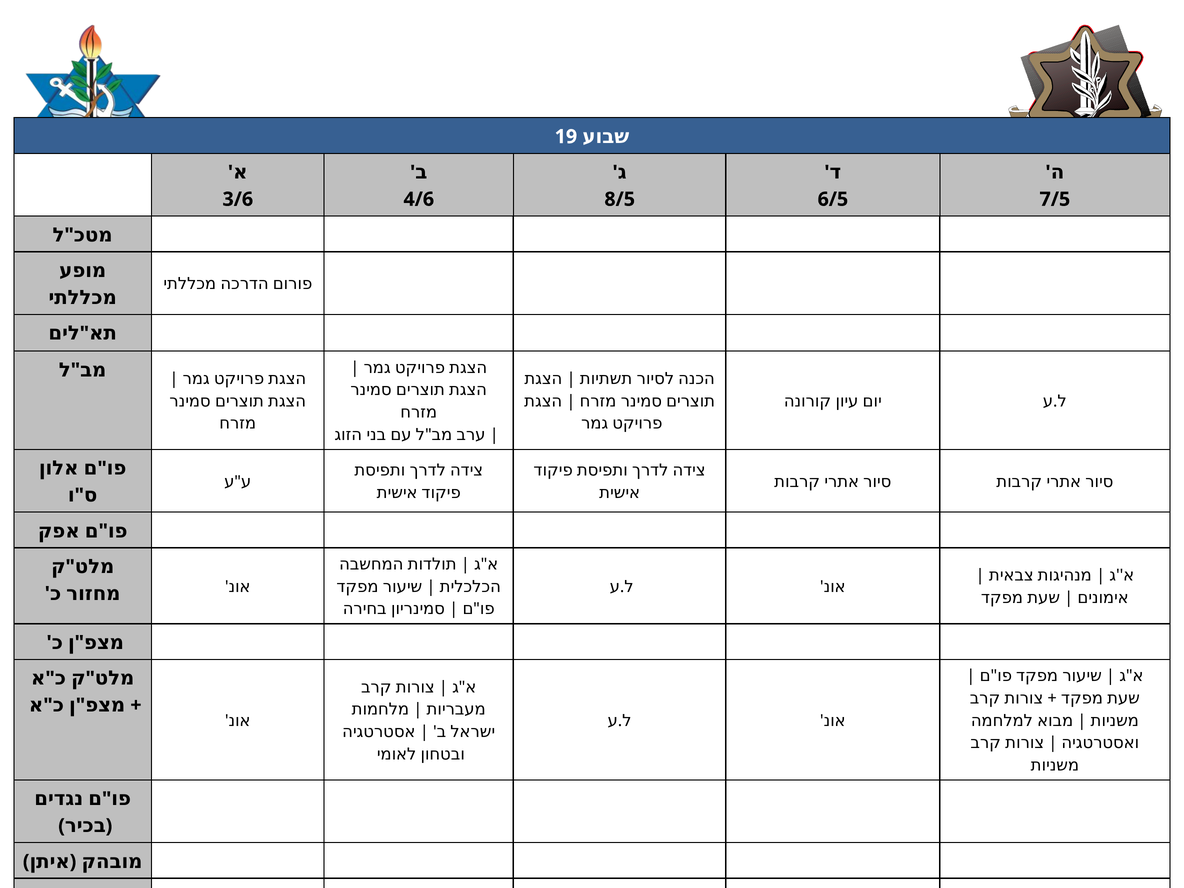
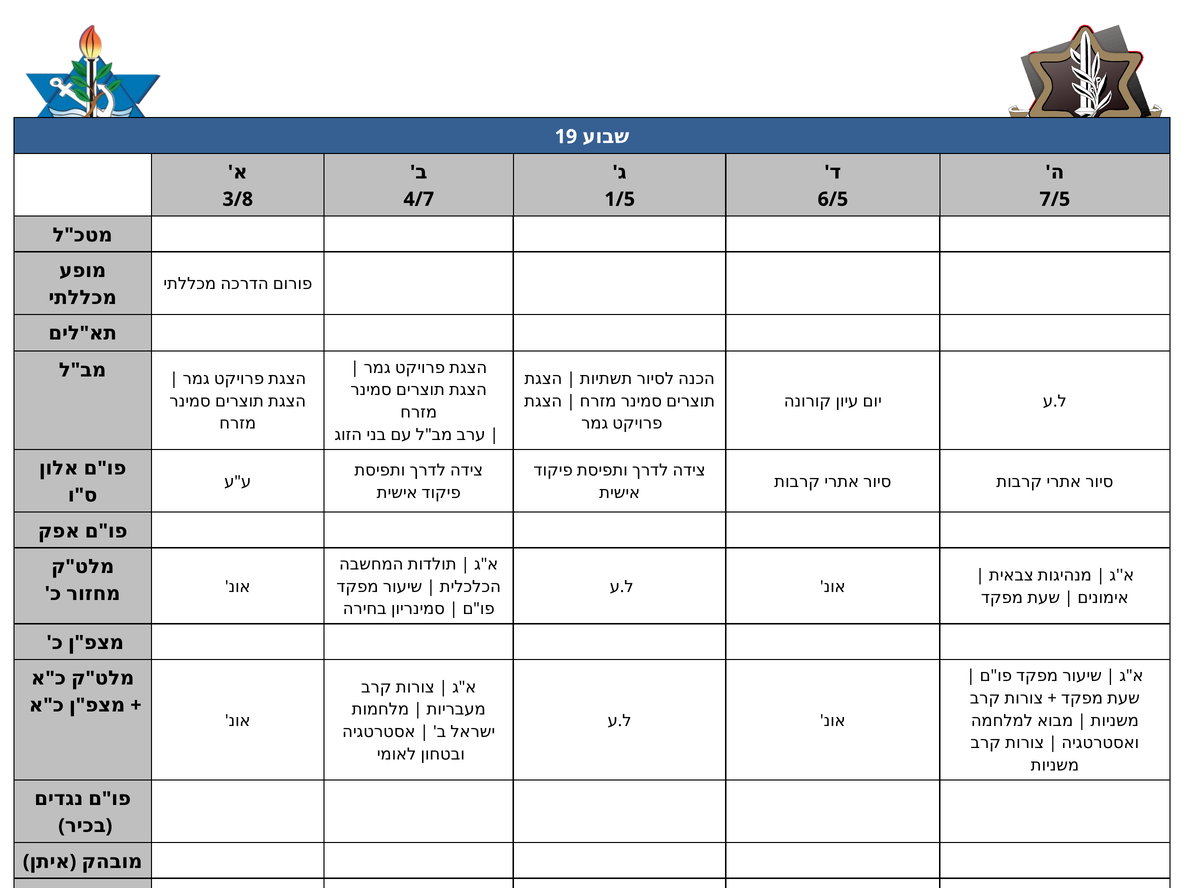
3/6: 3/6 -> 3/8
4/6: 4/6 -> 4/7
8/5: 8/5 -> 1/5
